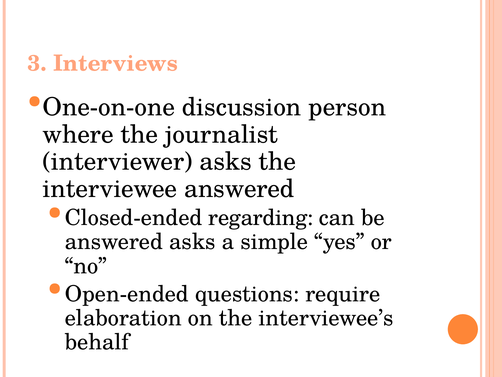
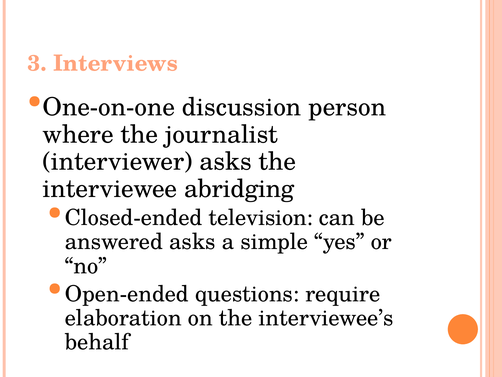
interviewee answered: answered -> abridging
regarding: regarding -> television
